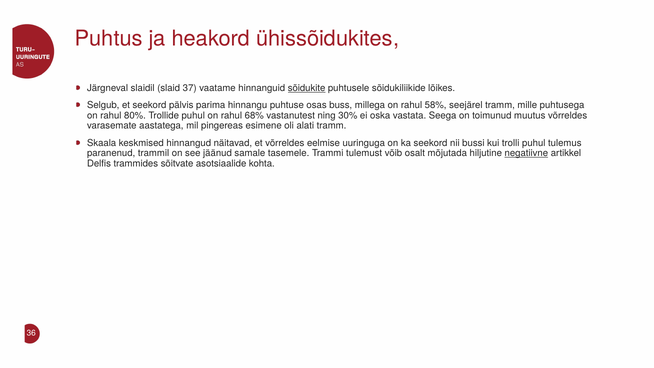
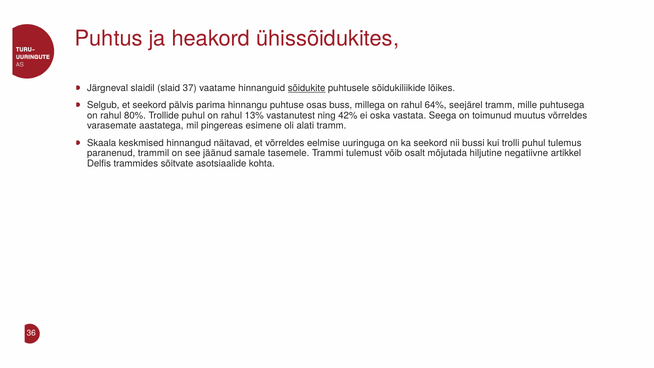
58%: 58% -> 64%
68%: 68% -> 13%
30%: 30% -> 42%
negatiivne underline: present -> none
